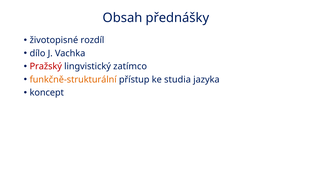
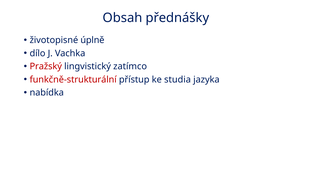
rozdíl: rozdíl -> úplně
funkčně-strukturální colour: orange -> red
koncept: koncept -> nabídka
